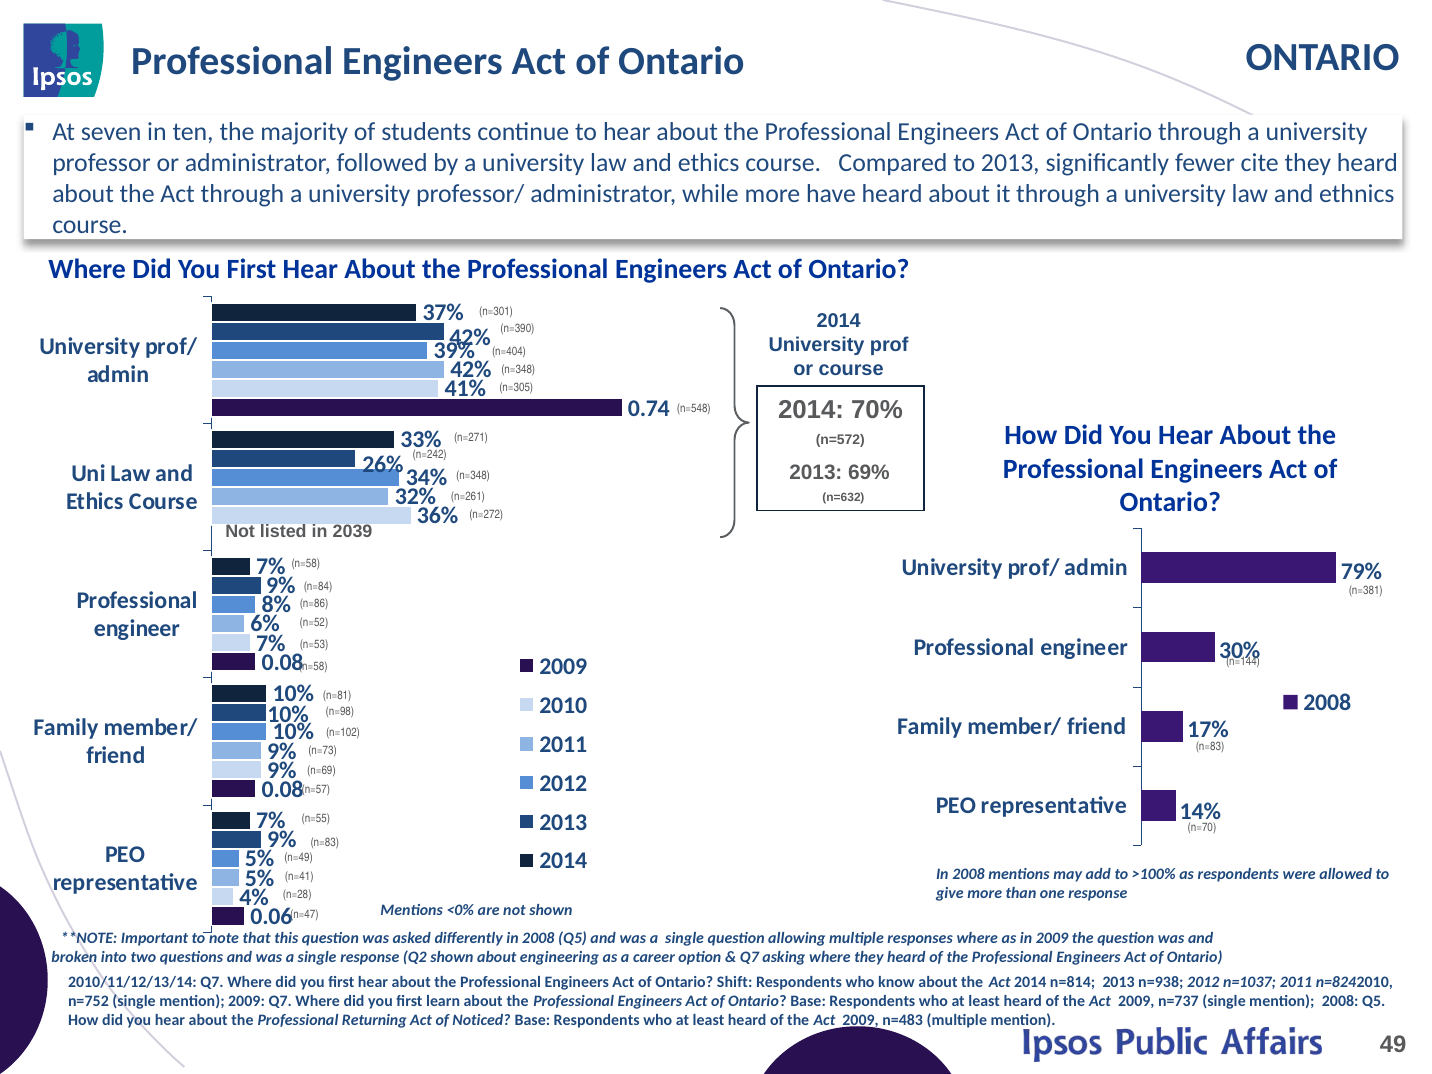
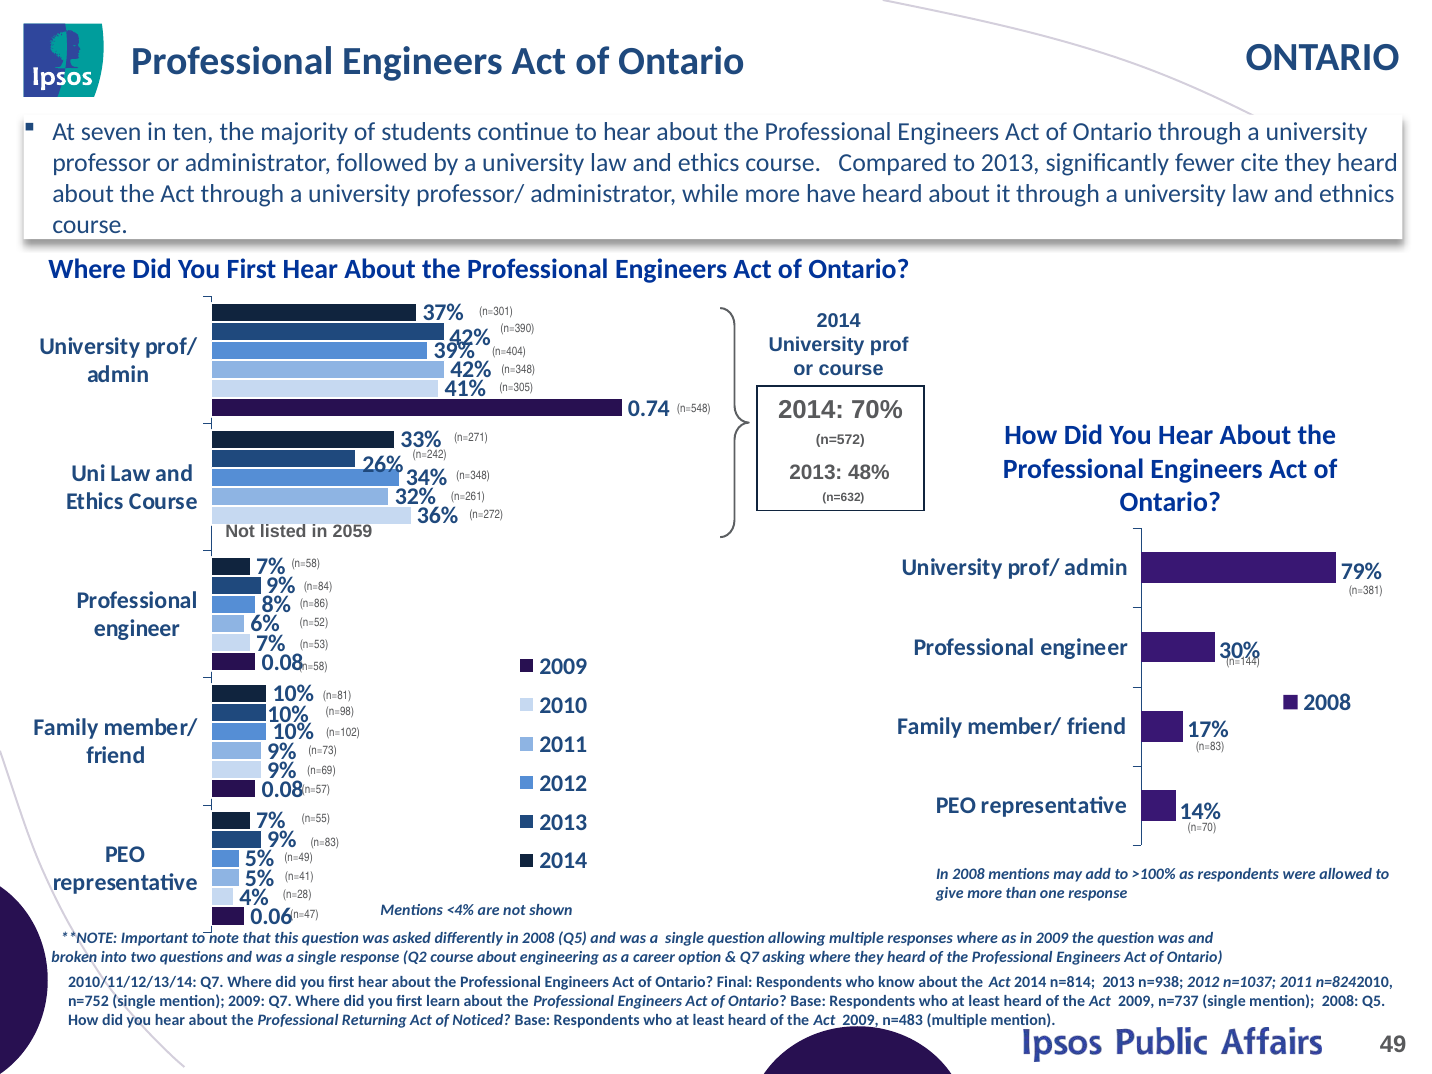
69%: 69% -> 48%
2039: 2039 -> 2059
<0%: <0% -> <4%
Q2 shown: shown -> course
Shift: Shift -> Final
